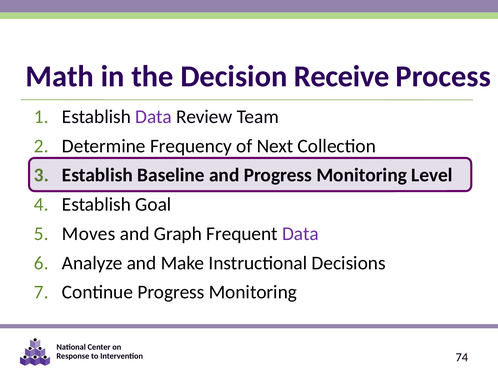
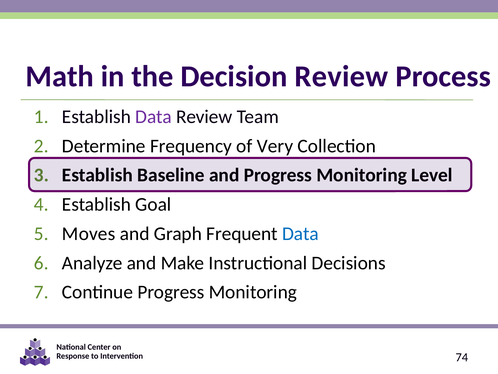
Decision Receive: Receive -> Review
Next: Next -> Very
Data at (300, 233) colour: purple -> blue
